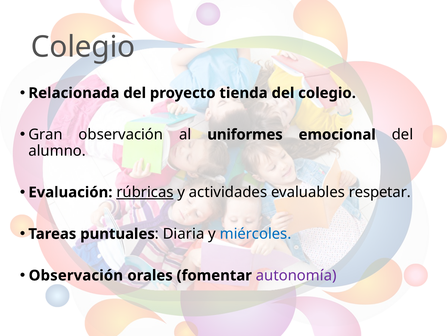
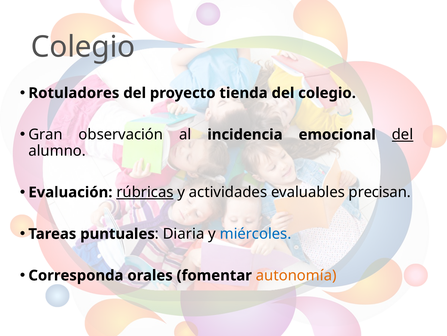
Relacionada: Relacionada -> Rotuladores
uniformes: uniformes -> incidencia
del at (403, 134) underline: none -> present
respetar: respetar -> precisan
Observación at (76, 275): Observación -> Corresponda
autonomía colour: purple -> orange
